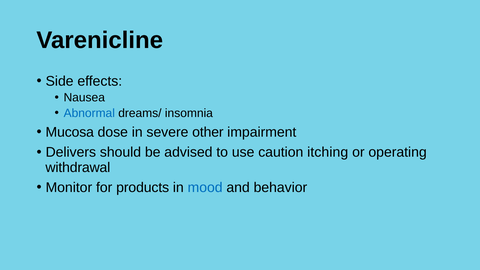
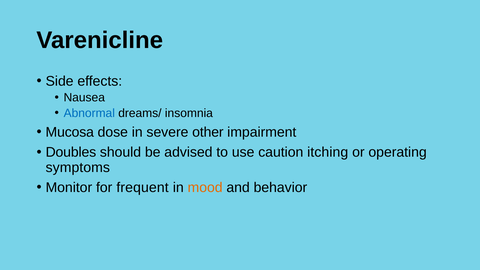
Delivers: Delivers -> Doubles
withdrawal: withdrawal -> symptoms
products: products -> frequent
mood colour: blue -> orange
